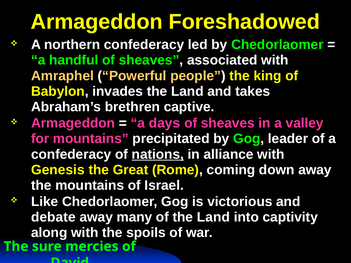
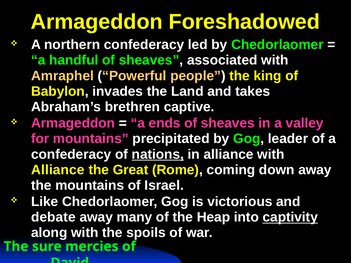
days: days -> ends
Genesis at (58, 170): Genesis -> Alliance
of the Land: Land -> Heap
captivity underline: none -> present
